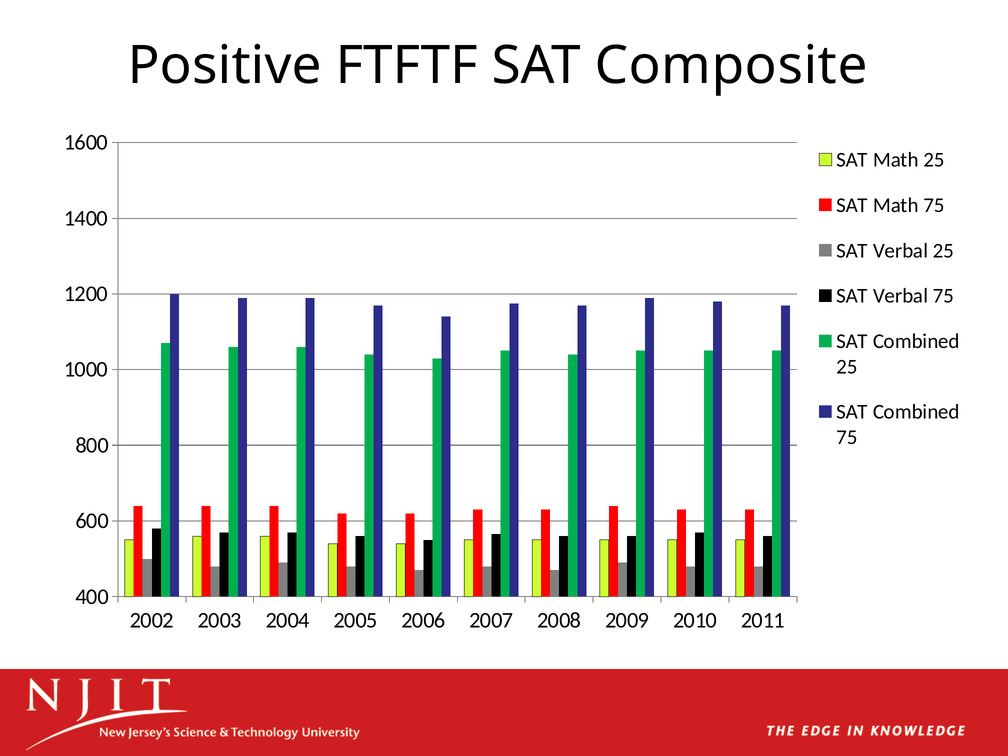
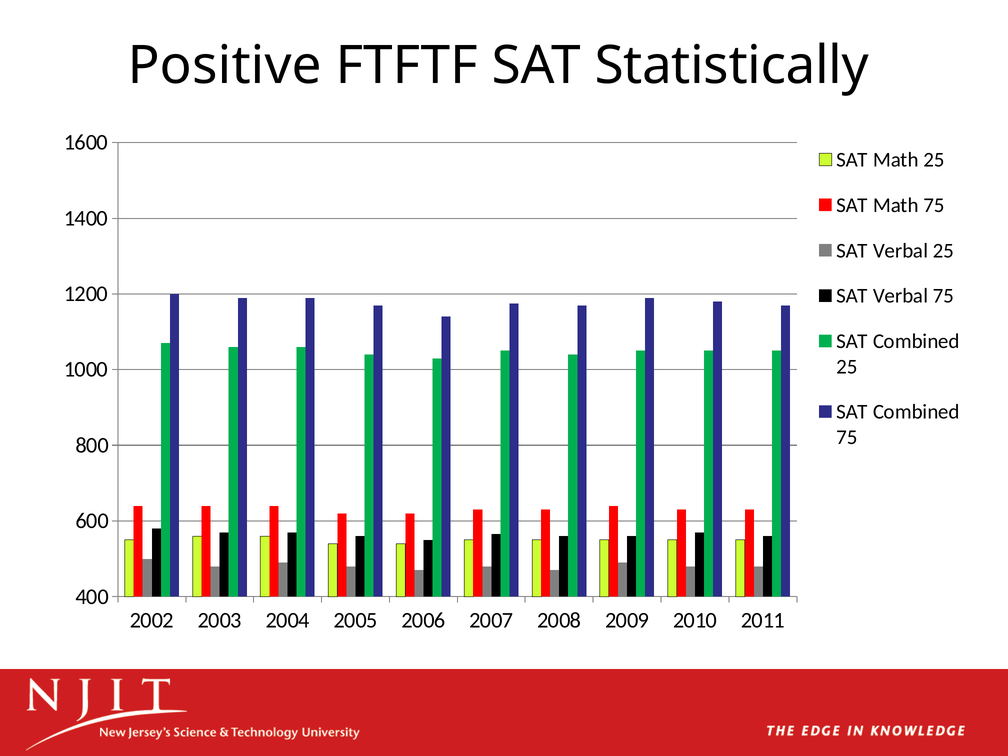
Composite: Composite -> Statistically
